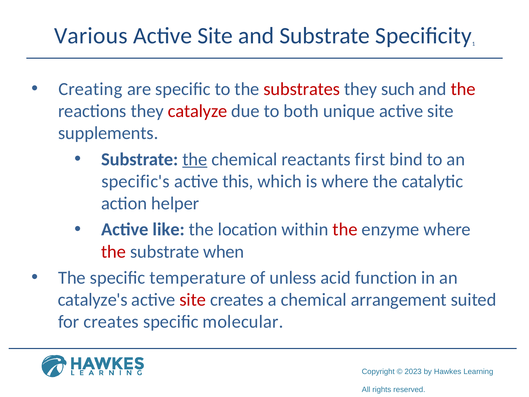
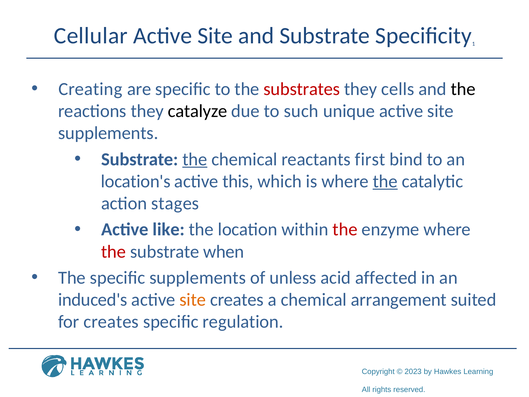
Various: Various -> Cellular
such: such -> cells
the at (463, 89) colour: red -> black
catalyze colour: red -> black
both: both -> such
specific's: specific's -> location's
the at (385, 181) underline: none -> present
helper: helper -> stages
specific temperature: temperature -> supplements
function: function -> affected
catalyze's: catalyze's -> induced's
site at (193, 300) colour: red -> orange
molecular: molecular -> regulation
